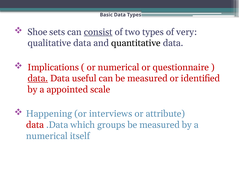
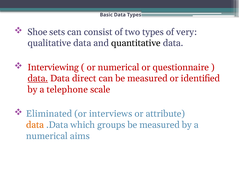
consist underline: present -> none
Implications: Implications -> Interviewing
useful: useful -> direct
appointed: appointed -> telephone
Happening: Happening -> Eliminated
data at (35, 125) colour: red -> orange
itself: itself -> aims
